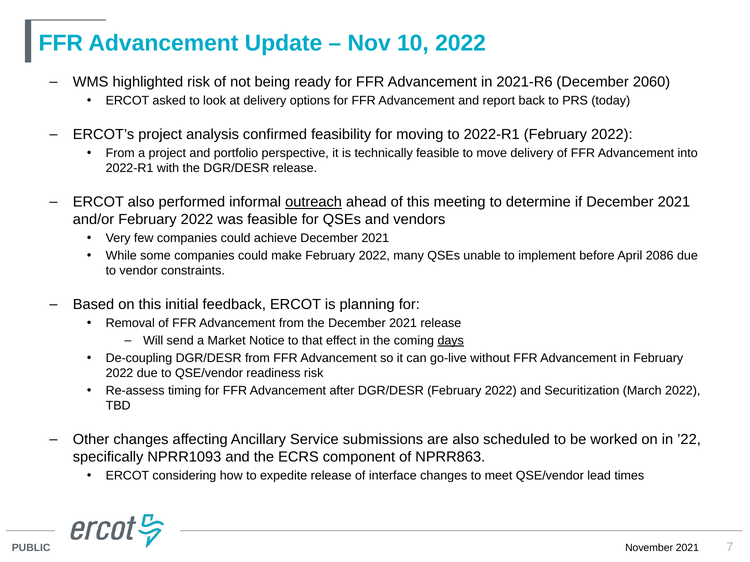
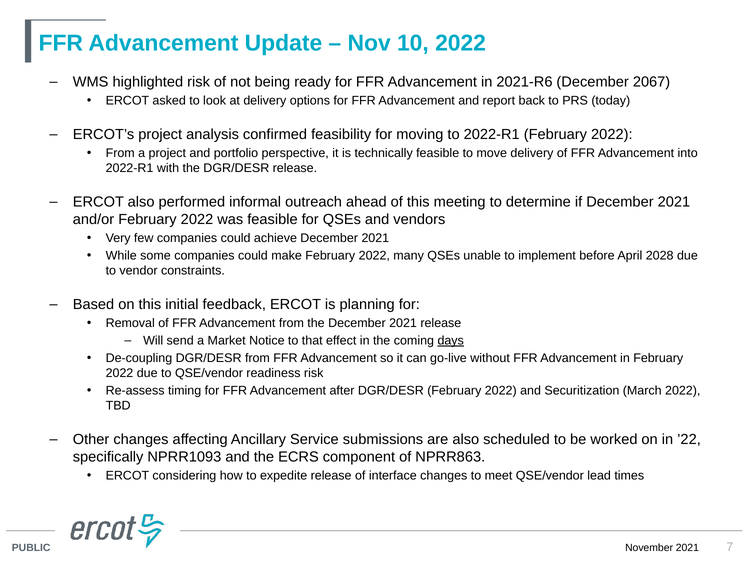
2060: 2060 -> 2067
outreach underline: present -> none
2086: 2086 -> 2028
